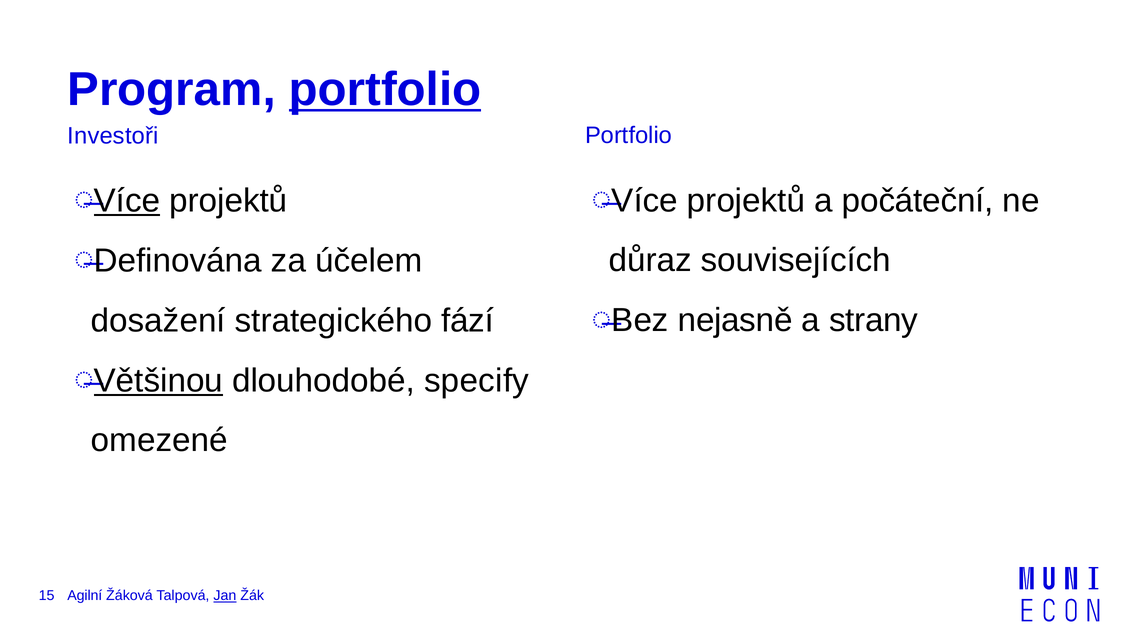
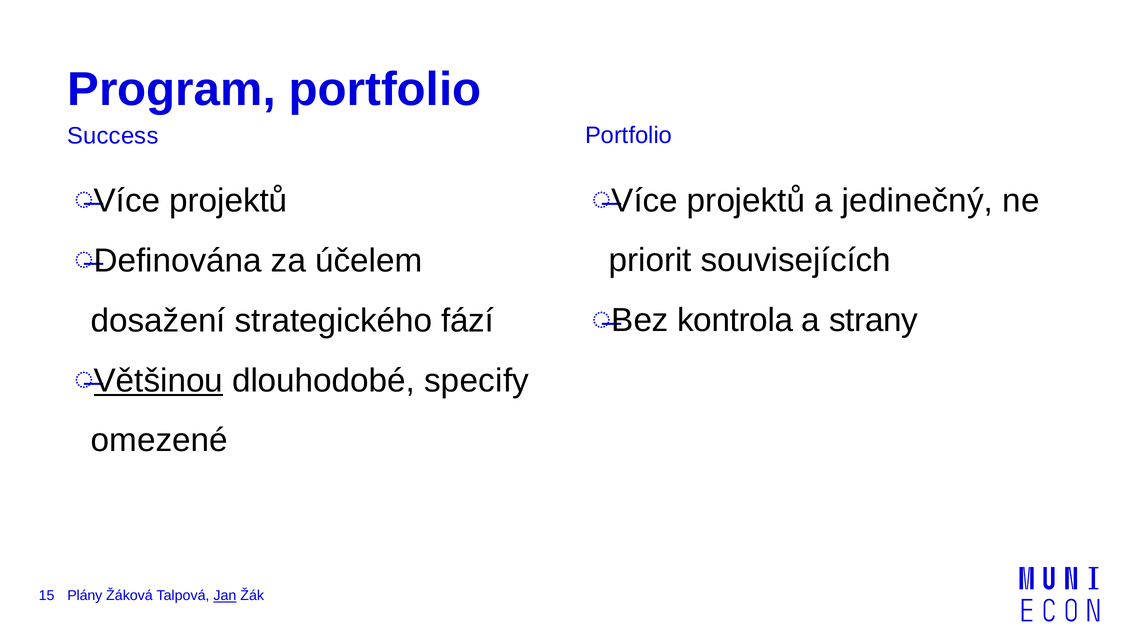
portfolio at (385, 90) underline: present -> none
Investoři: Investoři -> Success
počáteční: počáteční -> jedinečný
Více at (127, 201) underline: present -> none
důraz: důraz -> priorit
nejasně: nejasně -> kontrola
Agilní: Agilní -> Plány
